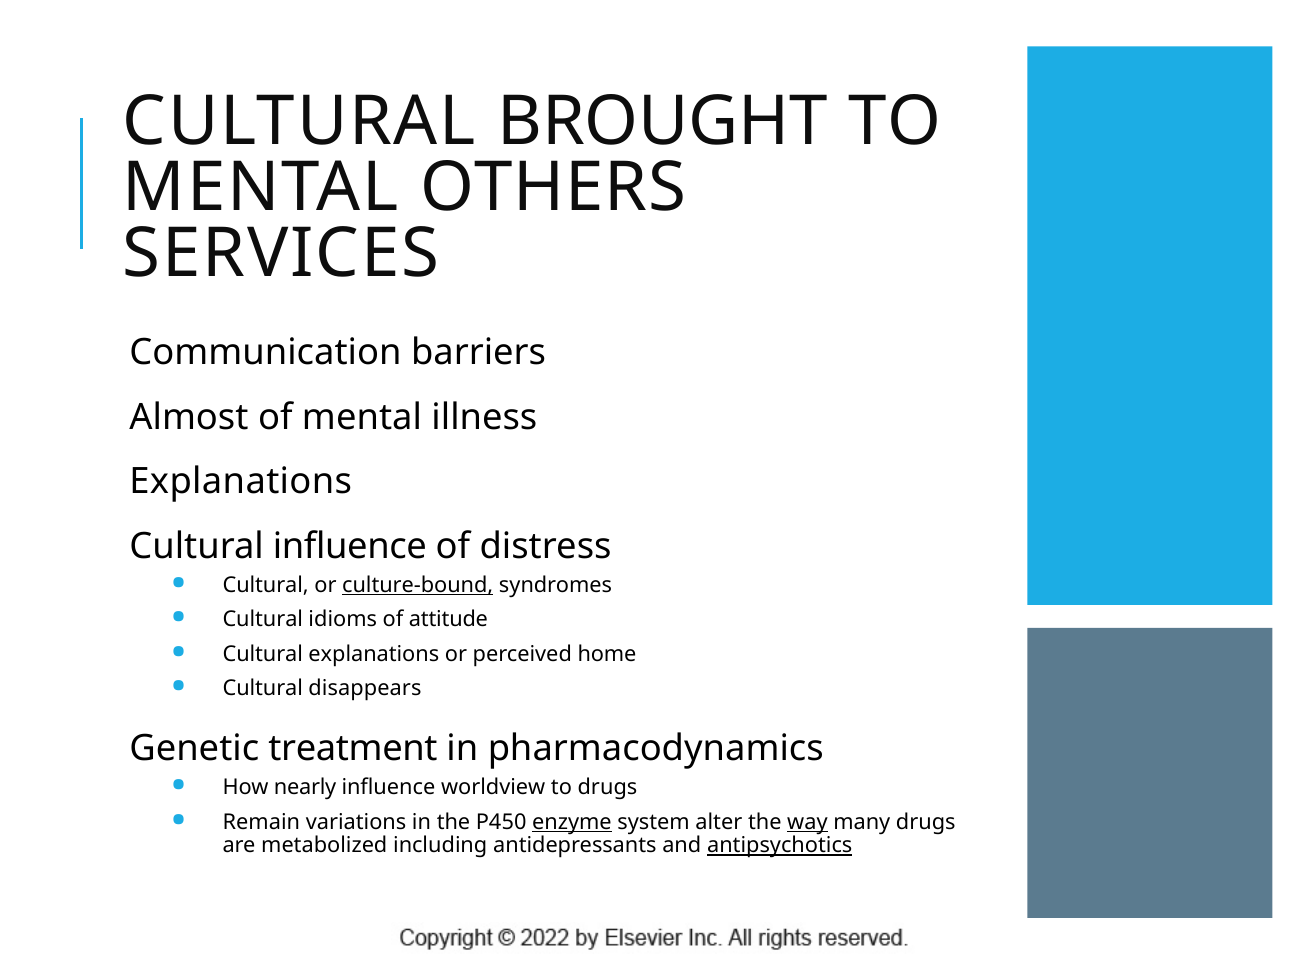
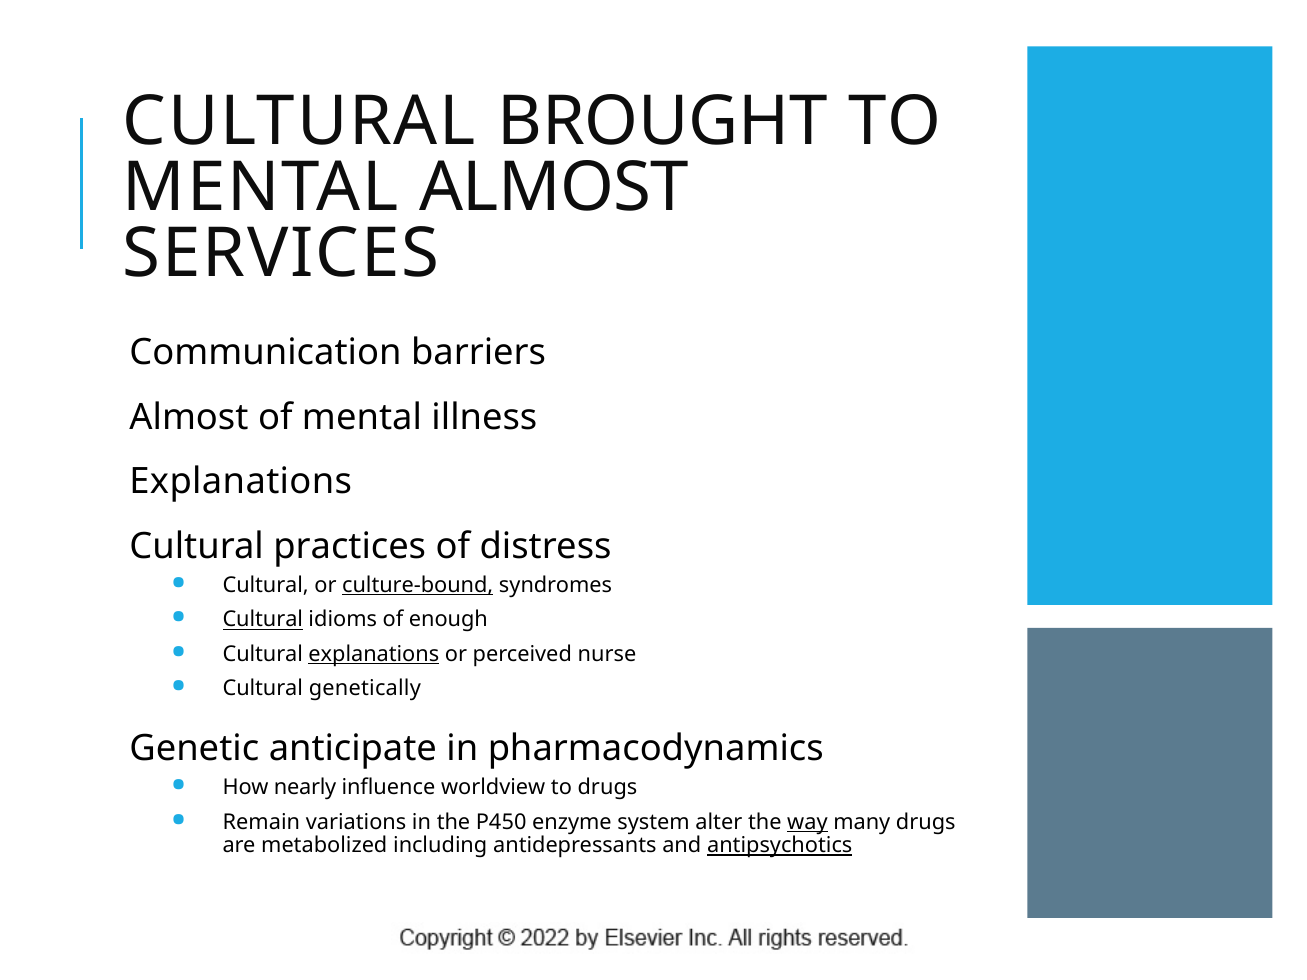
MENTAL OTHERS: OTHERS -> ALMOST
Cultural influence: influence -> practices
Cultural at (263, 620) underline: none -> present
attitude: attitude -> enough
explanations at (374, 654) underline: none -> present
home: home -> nurse
disappears: disappears -> genetically
treatment: treatment -> anticipate
enzyme underline: present -> none
